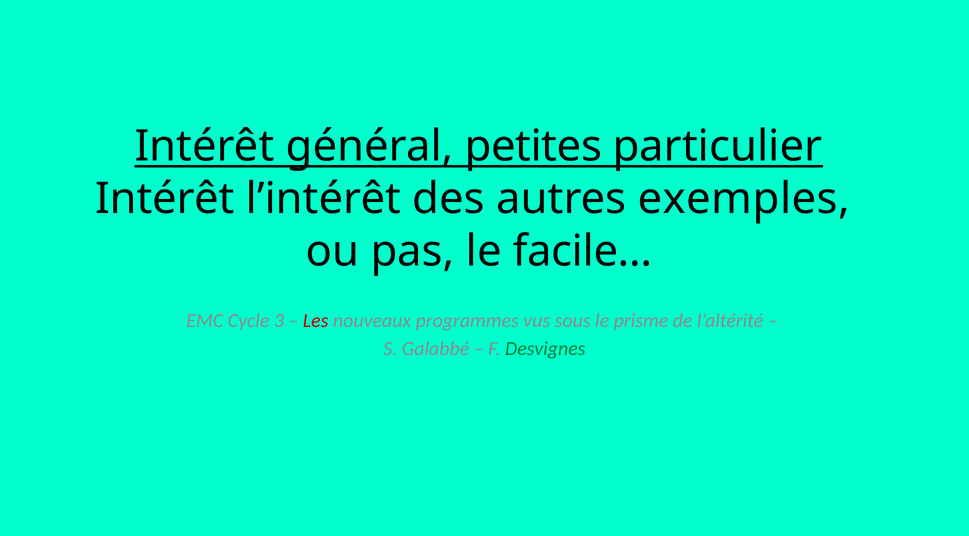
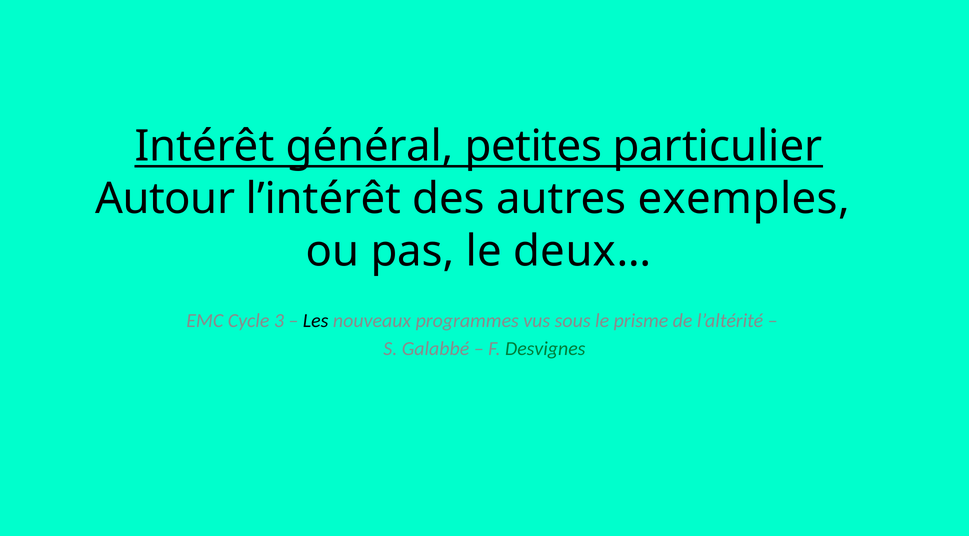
Intérêt at (165, 199): Intérêt -> Autour
facile…: facile… -> deux…
Les colour: red -> black
